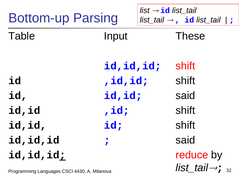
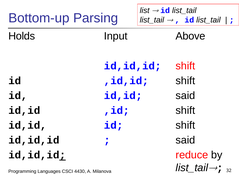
Table: Table -> Holds
These: These -> Above
